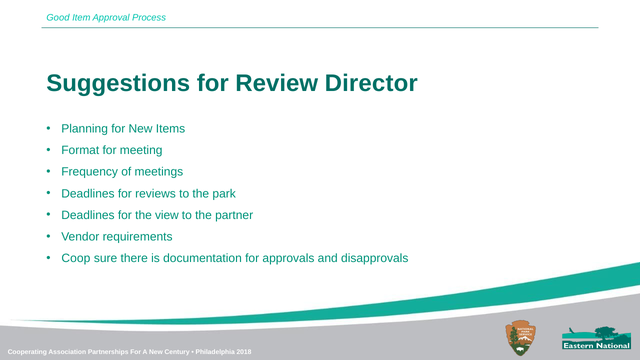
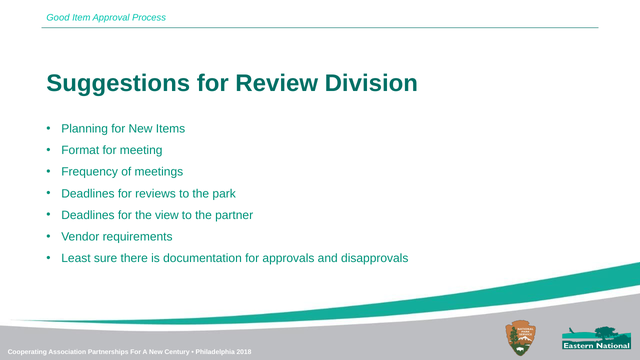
Director: Director -> Division
Coop: Coop -> Least
